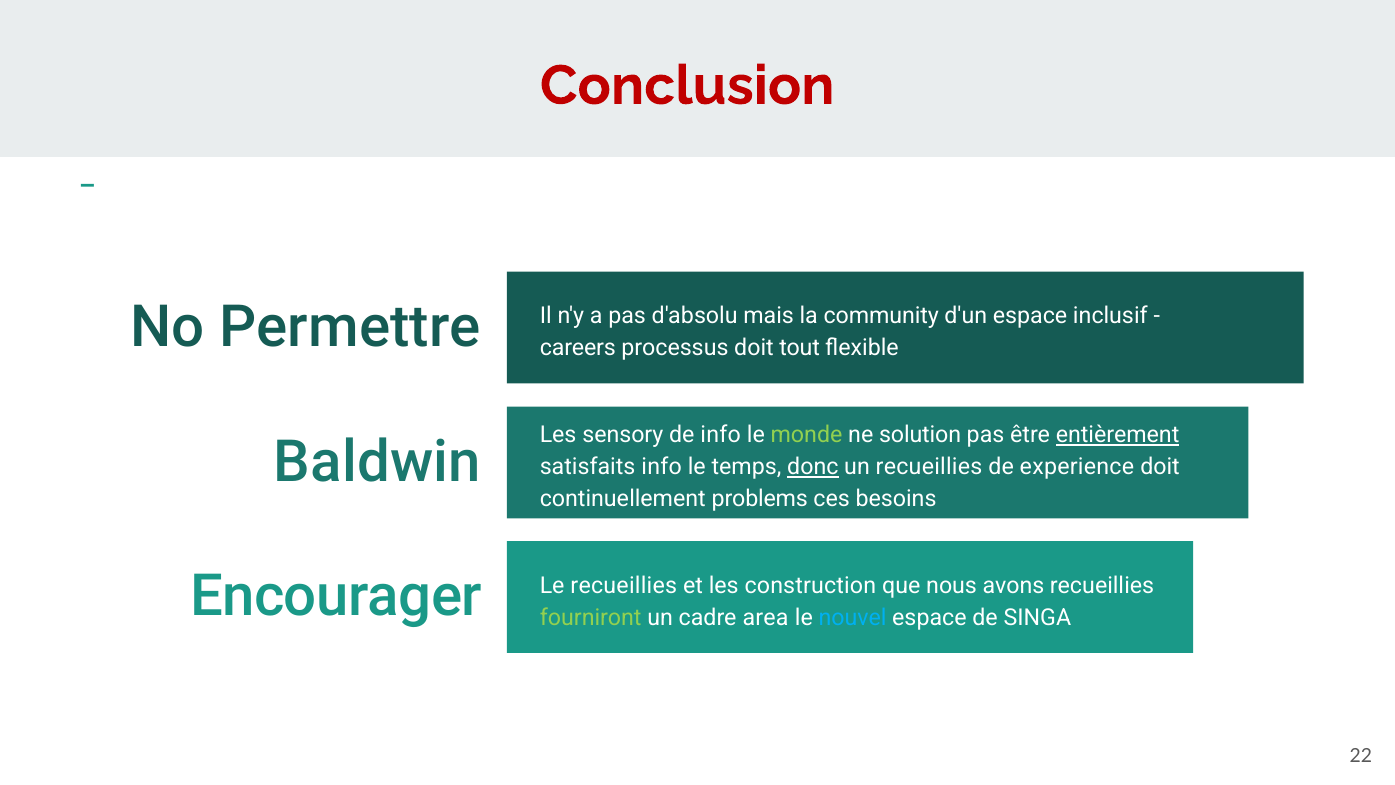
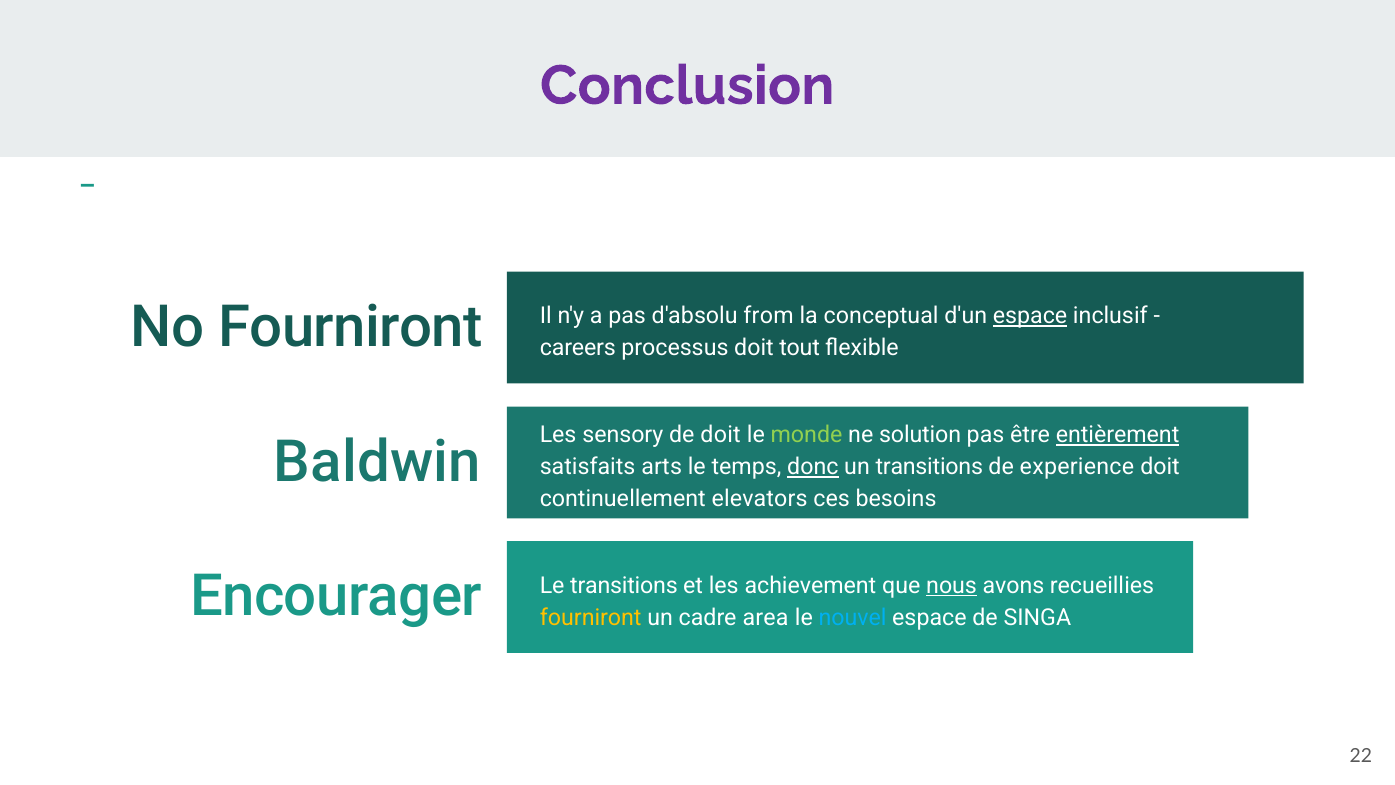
Conclusion colour: red -> purple
No Permettre: Permettre -> Fourniront
mais: mais -> from
community: community -> conceptual
espace at (1030, 316) underline: none -> present
de info: info -> doit
satisfaits info: info -> arts
un recueillies: recueillies -> transitions
problems: problems -> elevators
Le recueillies: recueillies -> transitions
construction: construction -> achievement
nous underline: none -> present
fourniront at (591, 617) colour: light green -> yellow
